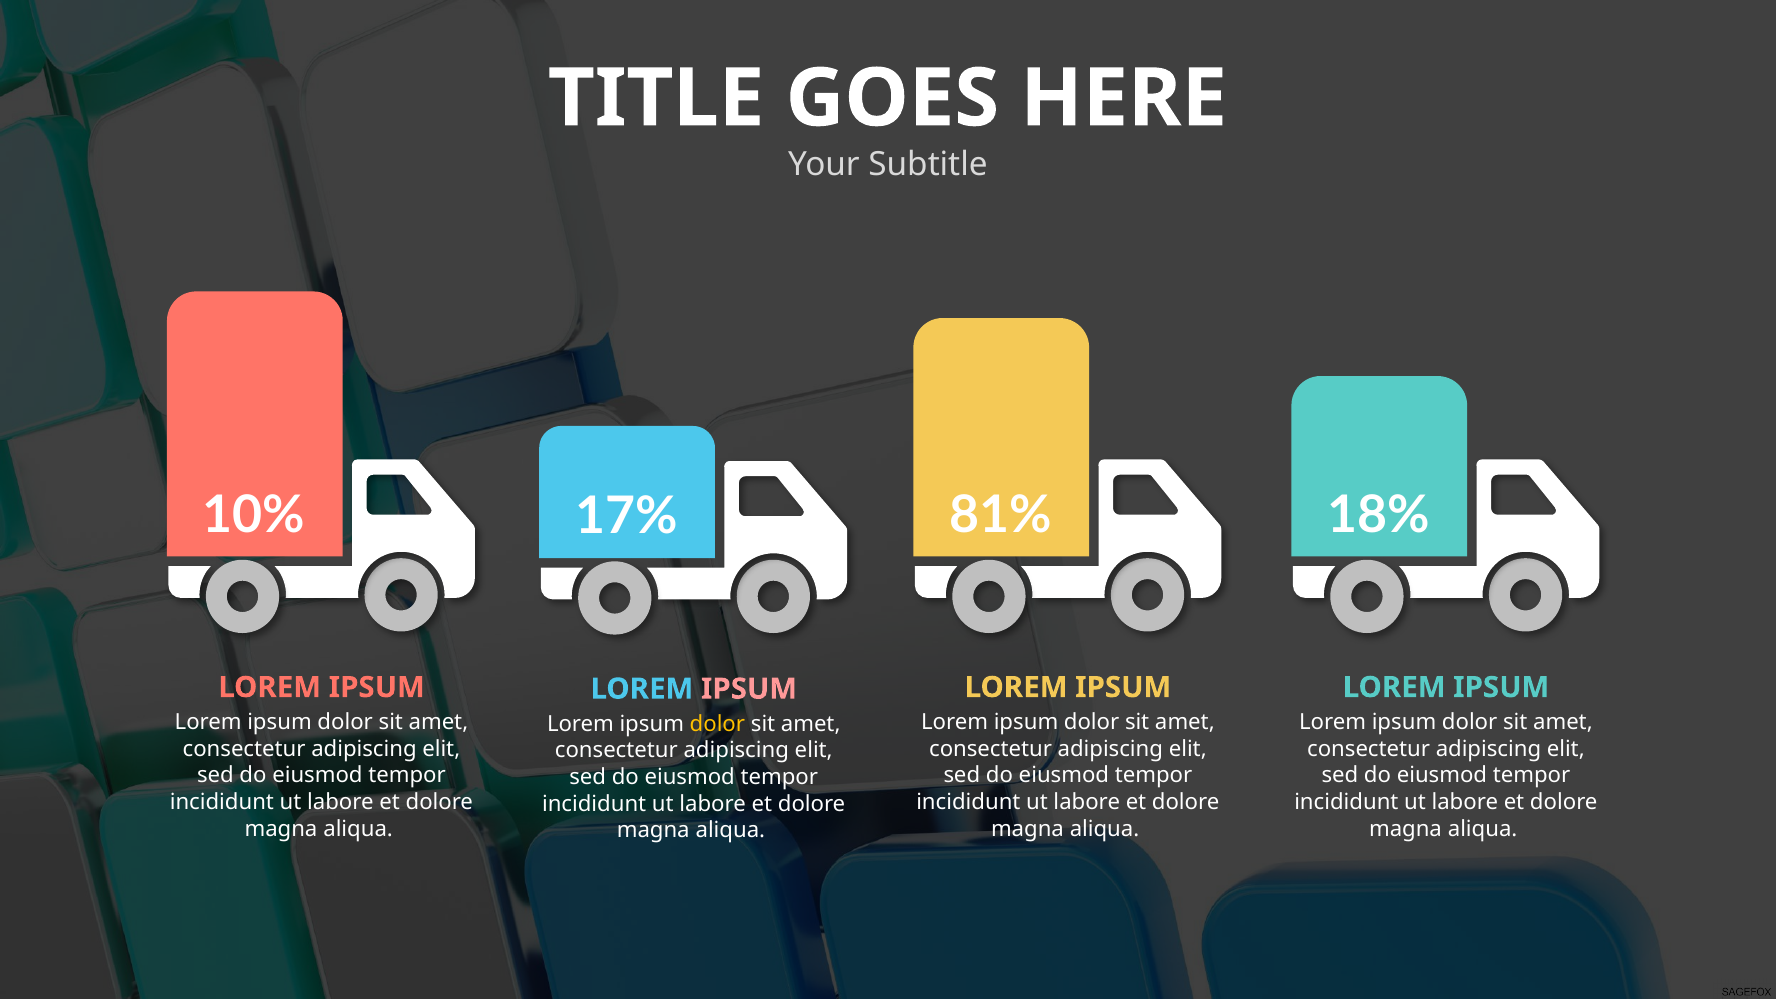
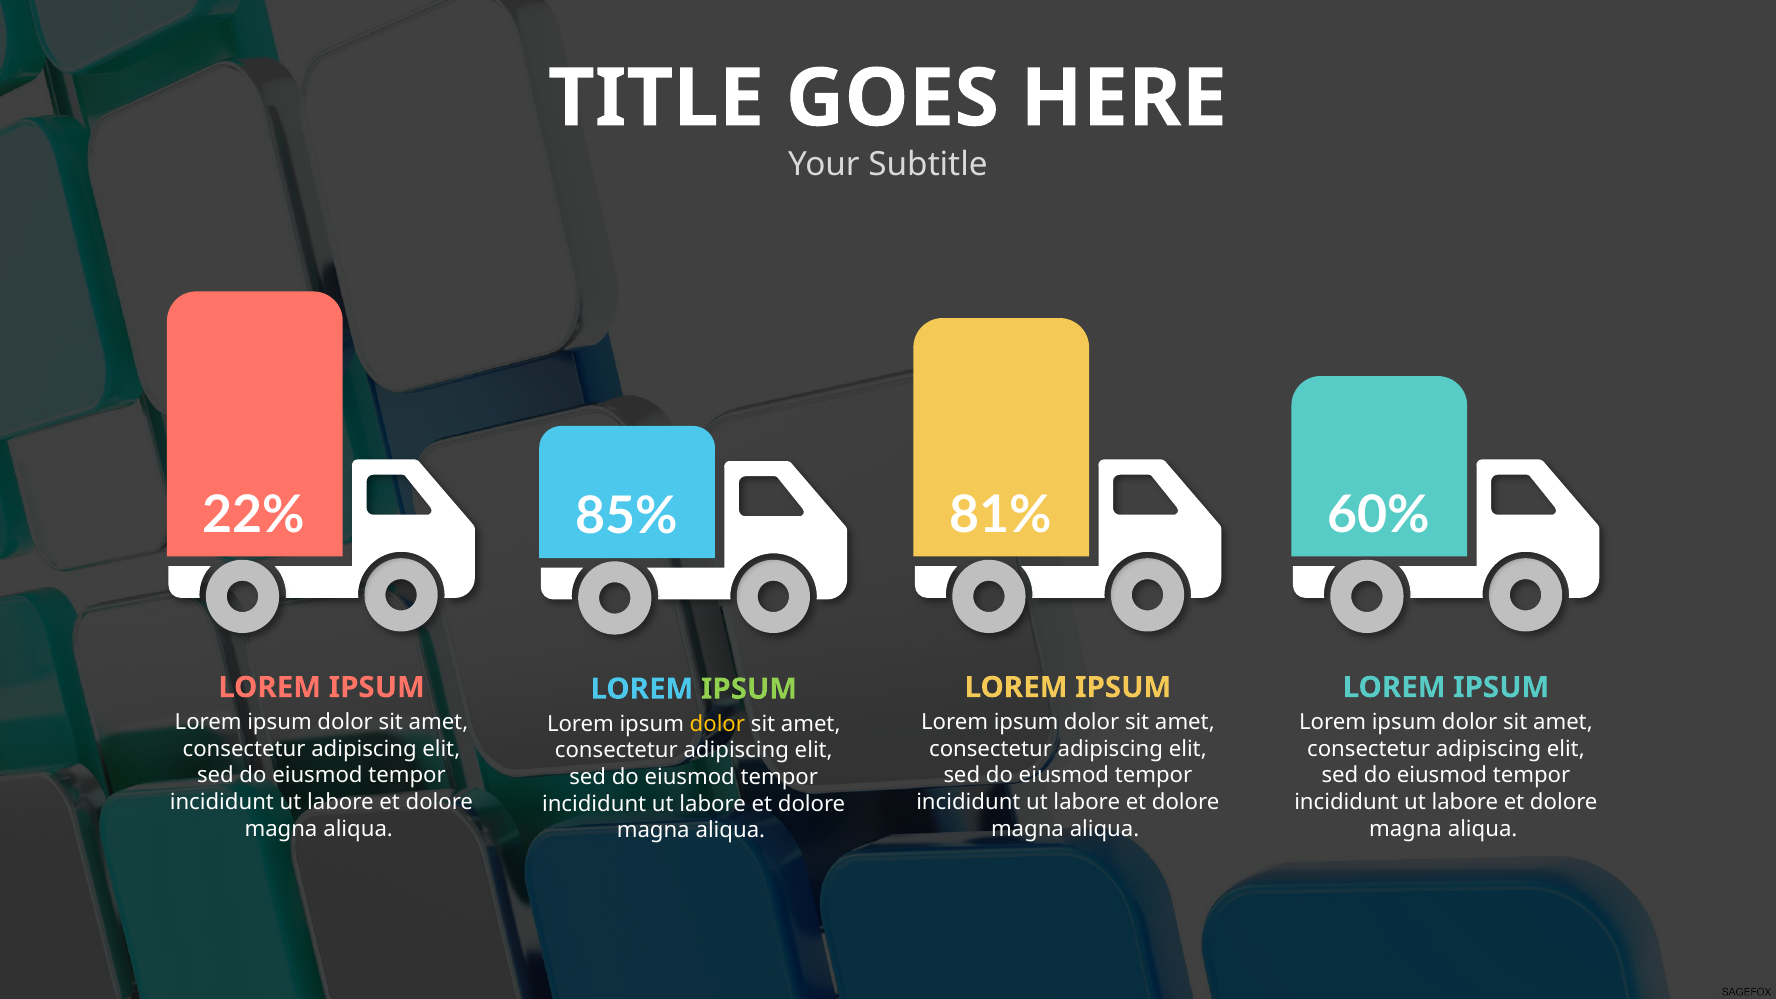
10%: 10% -> 22%
18%: 18% -> 60%
17%: 17% -> 85%
IPSUM at (749, 689) colour: pink -> light green
